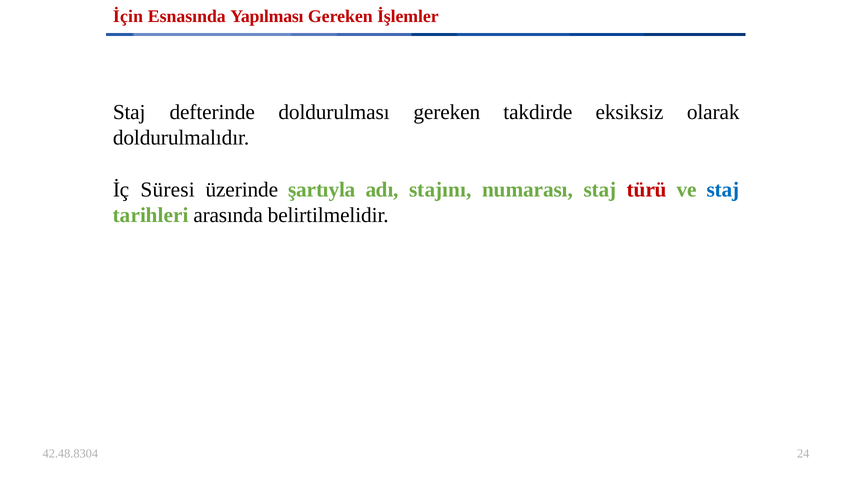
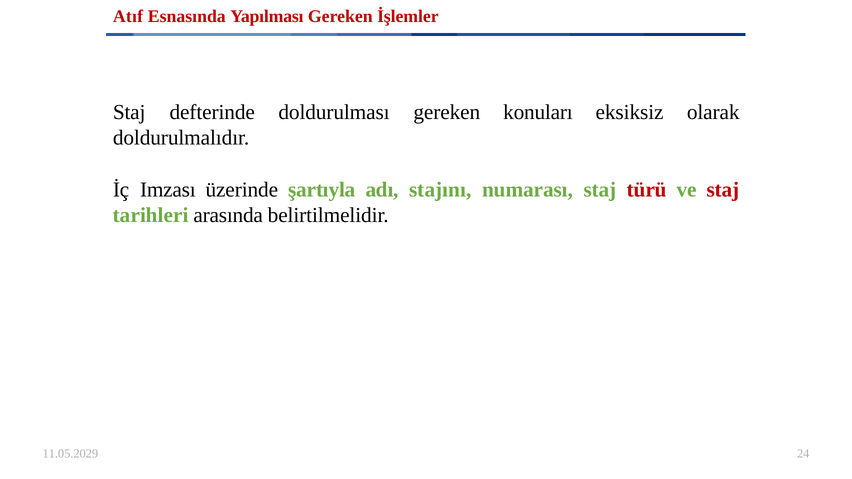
İçin: İçin -> Atıf
takdirde: takdirde -> konuları
Süresi: Süresi -> Imzası
staj at (723, 190) colour: blue -> red
42.48.8304: 42.48.8304 -> 11.05.2029
